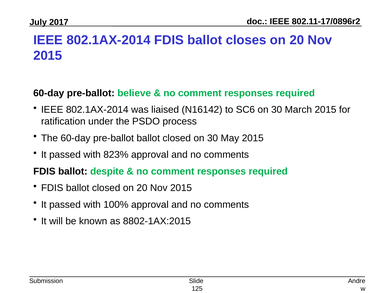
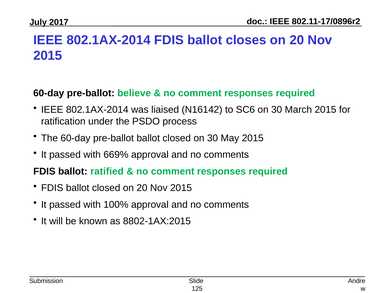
823%: 823% -> 669%
despite: despite -> ratified
